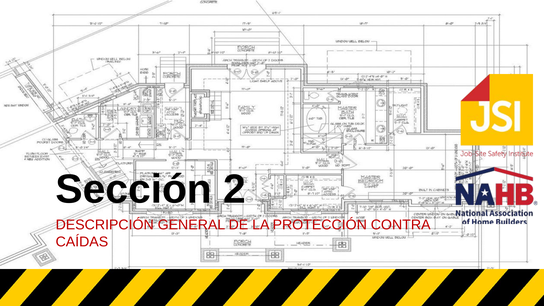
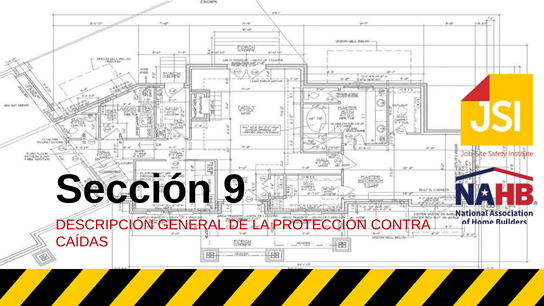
2: 2 -> 9
